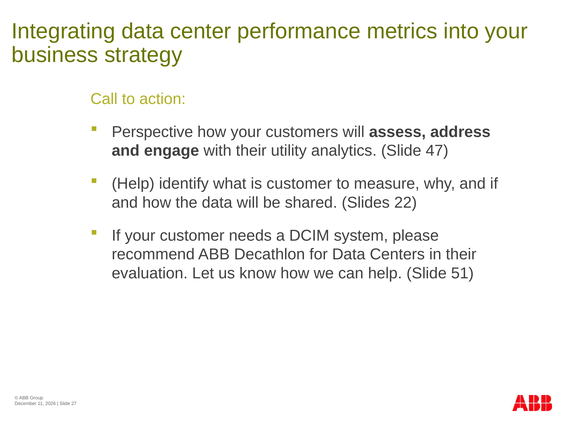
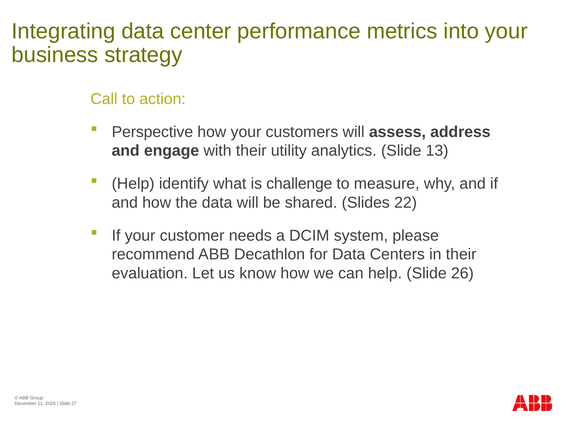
47: 47 -> 13
is customer: customer -> challenge
51: 51 -> 26
